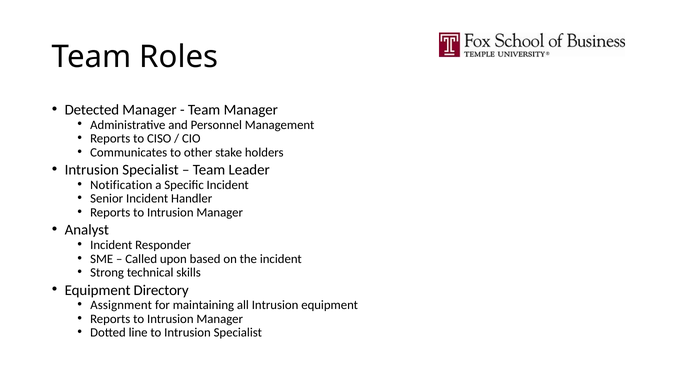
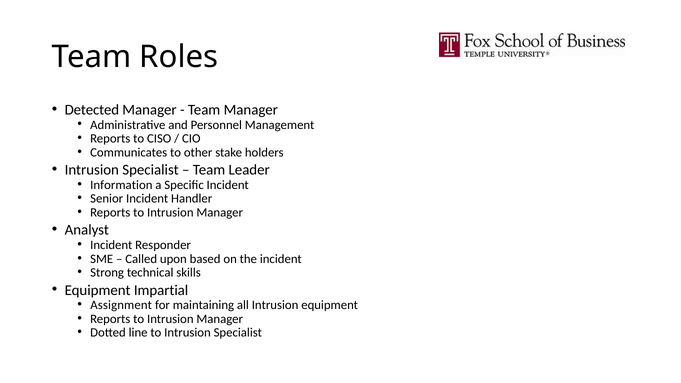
Notification: Notification -> Information
Directory: Directory -> Impartial
